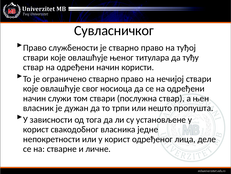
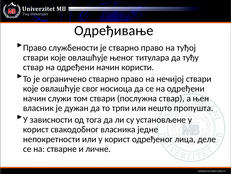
Сувласничког: Сувласничког -> Одређивање
